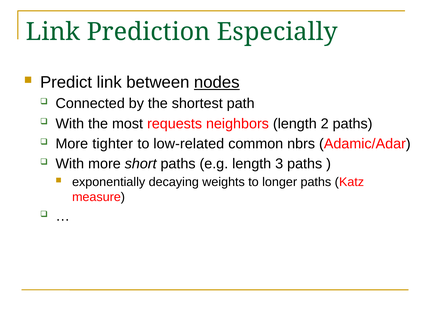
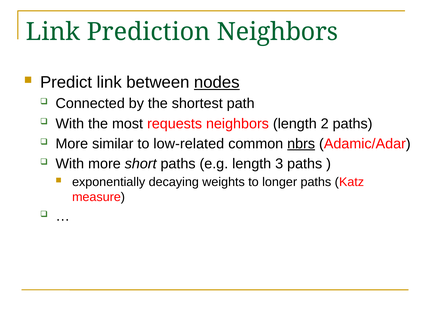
Prediction Especially: Especially -> Neighbors
tighter: tighter -> similar
nbrs underline: none -> present
